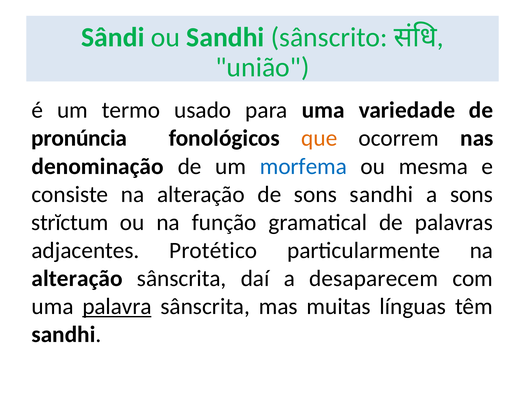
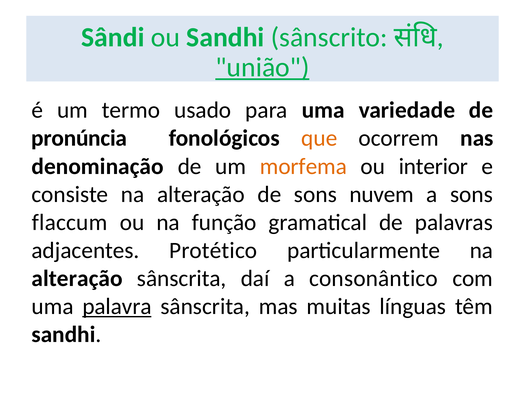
união underline: none -> present
morfema colour: blue -> orange
mesma: mesma -> interior
sons sandhi: sandhi -> nuvem
strĭctum: strĭctum -> flaccum
desaparecem: desaparecem -> consonântico
